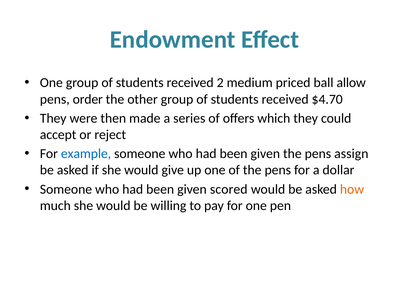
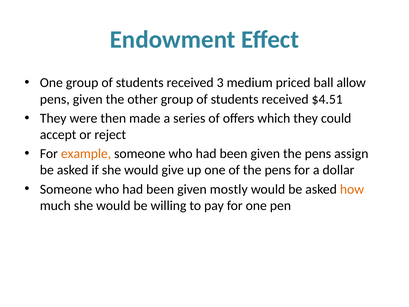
2: 2 -> 3
pens order: order -> given
$4.70: $4.70 -> $4.51
example colour: blue -> orange
scored: scored -> mostly
